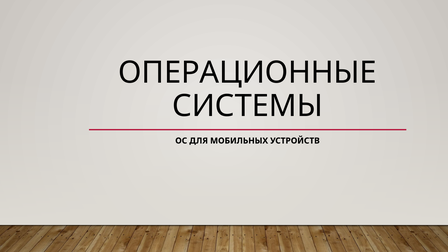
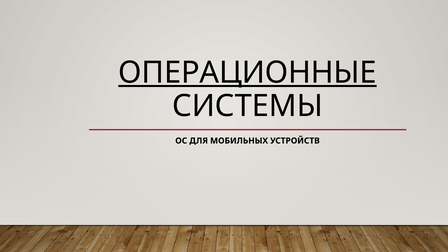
ОПЕРАЦИОННЫЕ underline: none -> present
